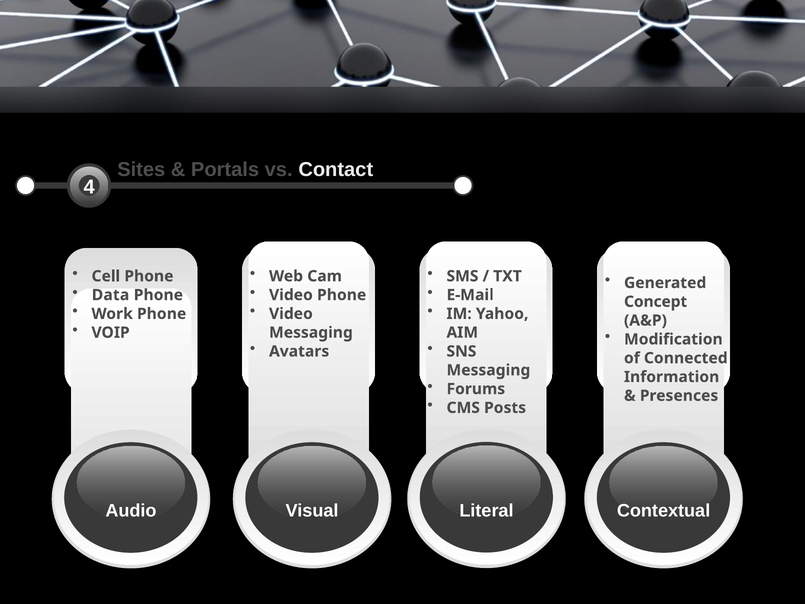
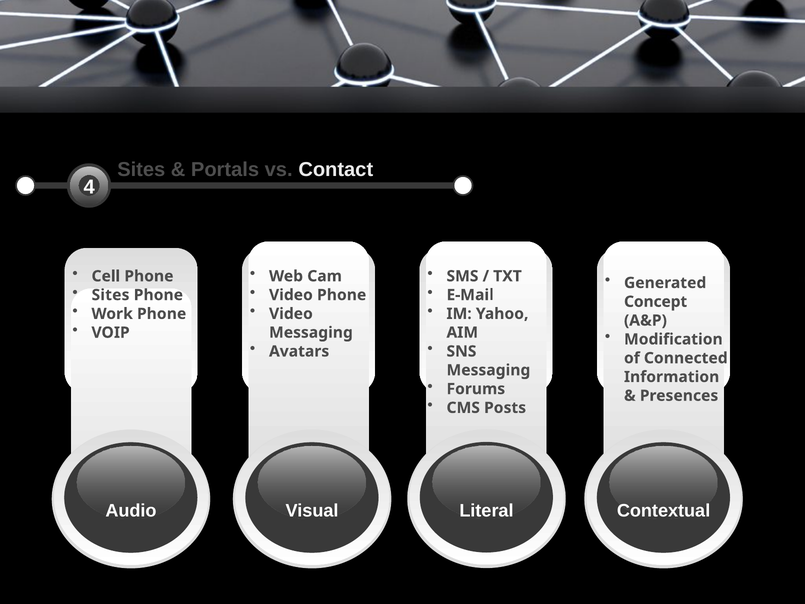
Data at (111, 295): Data -> Sites
